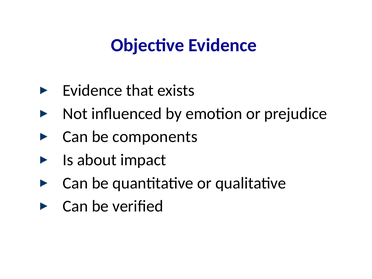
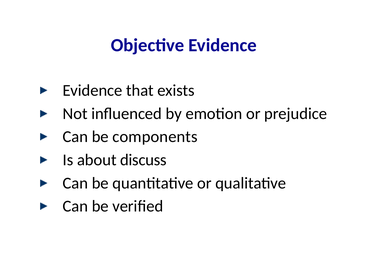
impact: impact -> discuss
